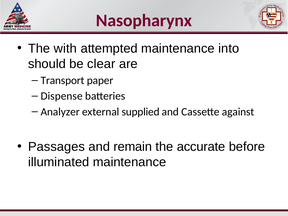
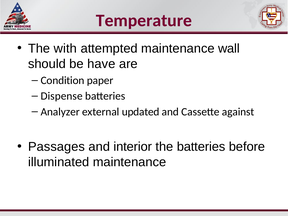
Nasopharynx: Nasopharynx -> Temperature
into: into -> wall
clear: clear -> have
Transport: Transport -> Condition
supplied: supplied -> updated
remain: remain -> interior
the accurate: accurate -> batteries
